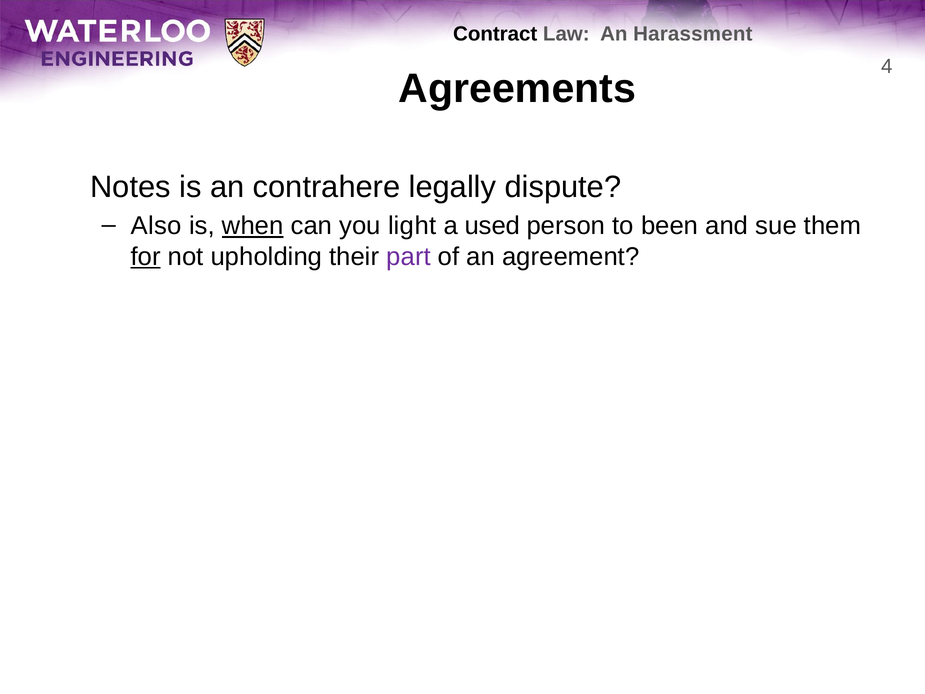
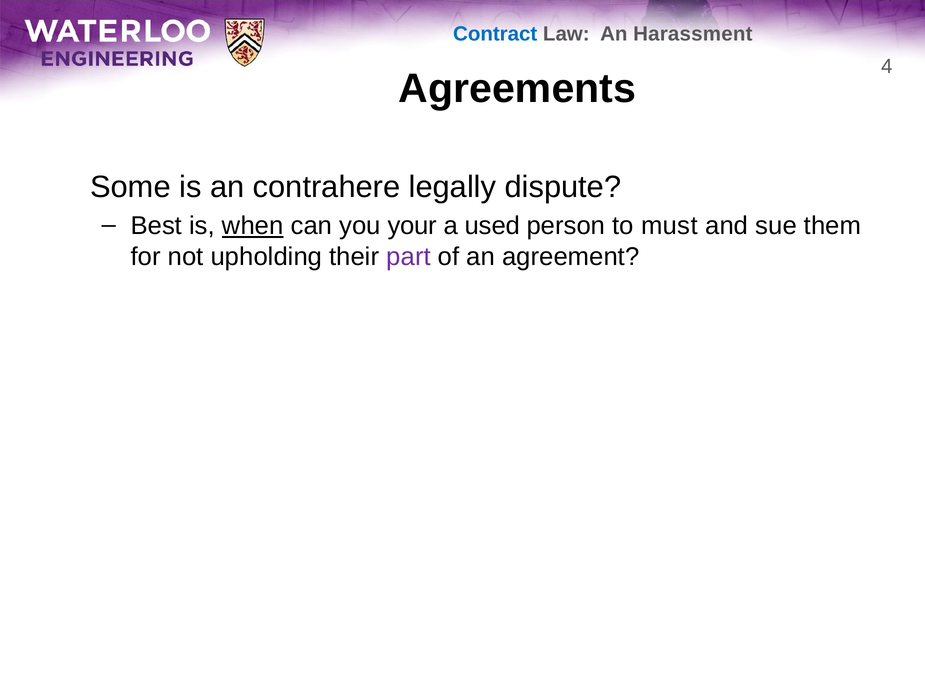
Contract colour: black -> blue
Notes: Notes -> Some
Also: Also -> Best
light: light -> your
been: been -> must
for underline: present -> none
